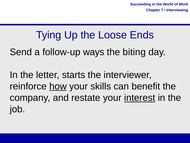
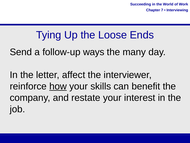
biting: biting -> many
starts: starts -> affect
interest underline: present -> none
